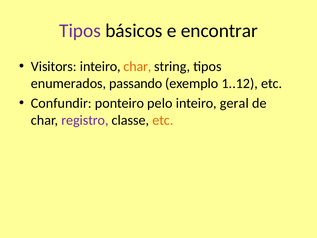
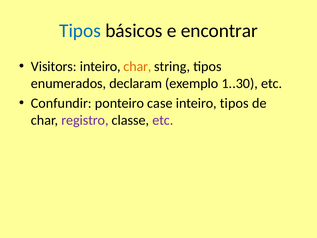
Tipos at (80, 31) colour: purple -> blue
passando: passando -> declaram
1..12: 1..12 -> 1..30
pelo: pelo -> case
inteiro geral: geral -> tipos
etc at (163, 120) colour: orange -> purple
